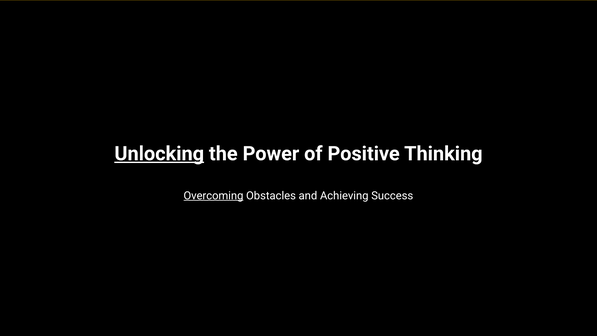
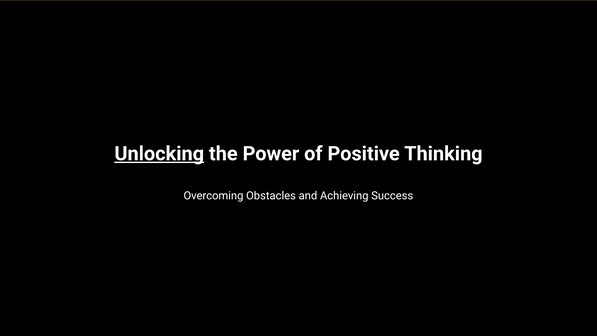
Overcoming underline: present -> none
